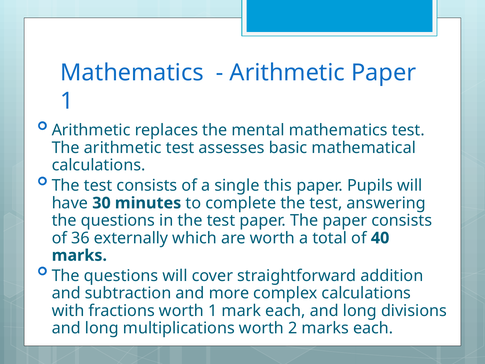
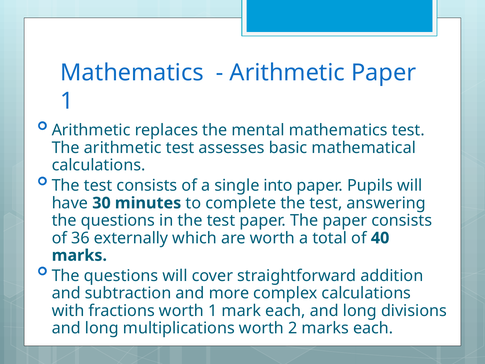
this: this -> into
